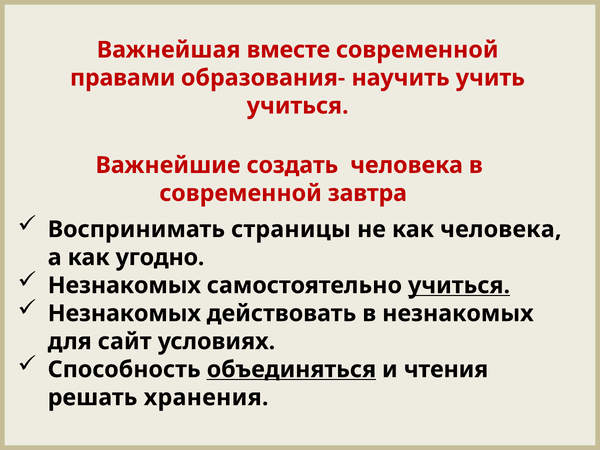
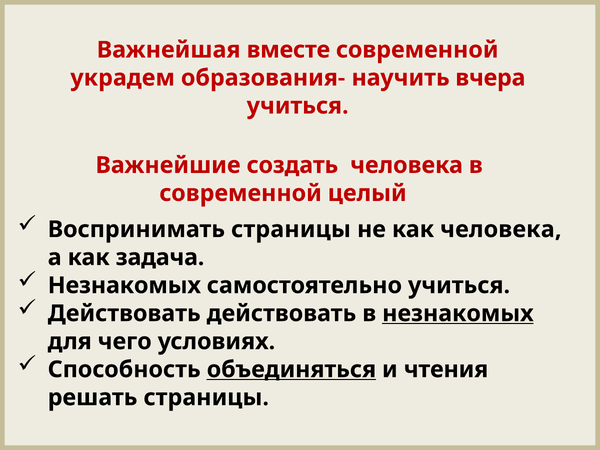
правами: правами -> украдем
учить: учить -> вчера
завтра: завтра -> целый
угодно: угодно -> задача
учиться at (459, 285) underline: present -> none
Незнакомых at (124, 313): Незнакомых -> Действовать
незнакомых at (458, 313) underline: none -> present
сайт: сайт -> чего
решать хранения: хранения -> страницы
